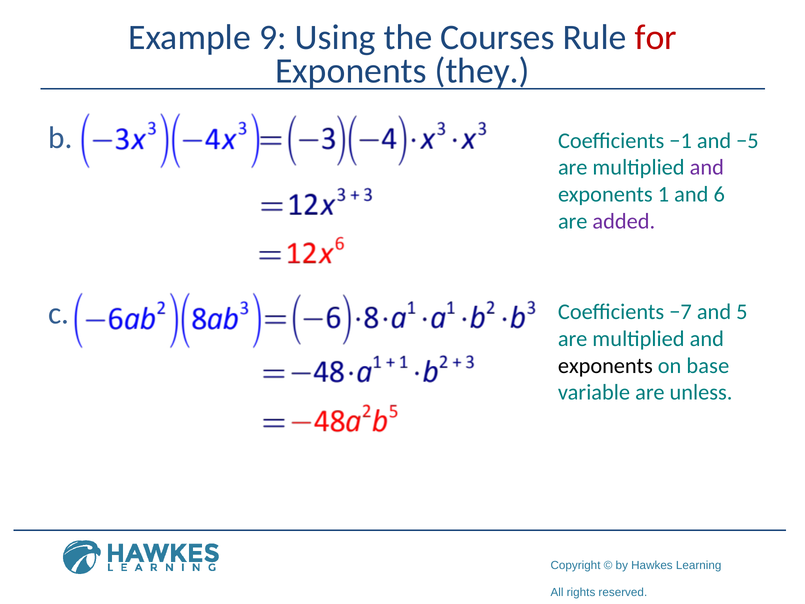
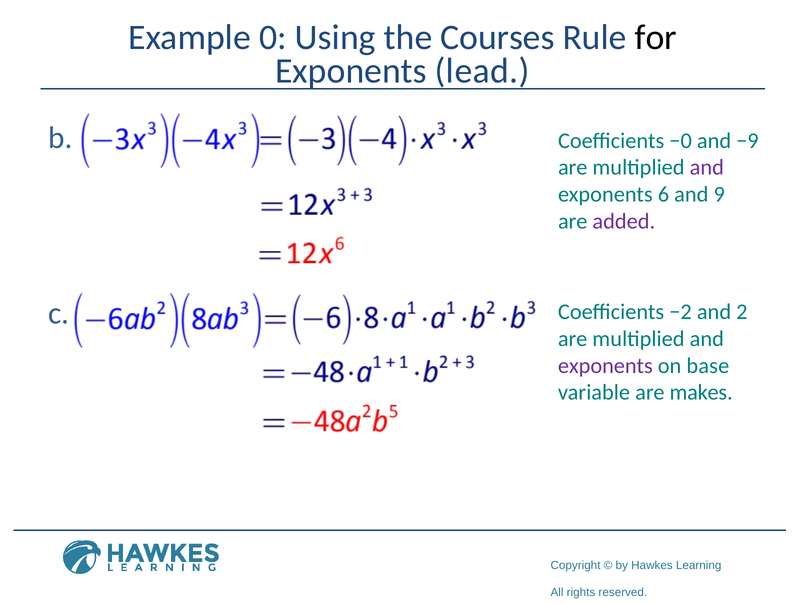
9: 9 -> 0
for colour: red -> black
they: they -> lead
−1: −1 -> −0
−5: −5 -> −9
1: 1 -> 6
6: 6 -> 9
−7: −7 -> −2
5: 5 -> 2
exponents at (605, 366) colour: black -> purple
unless: unless -> makes
